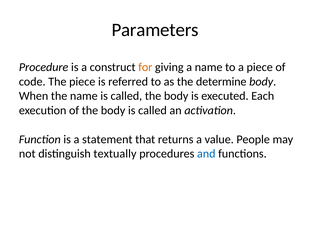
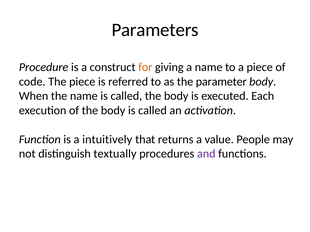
determine: determine -> parameter
statement: statement -> intuitively
and colour: blue -> purple
